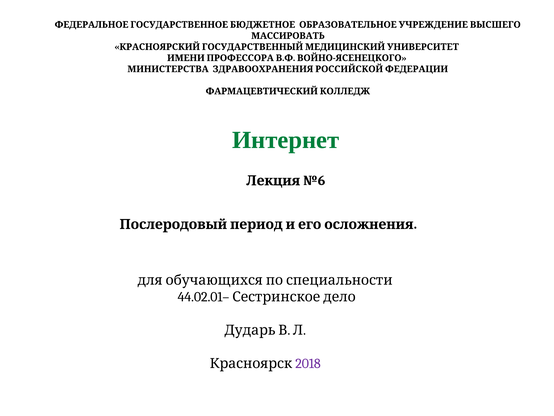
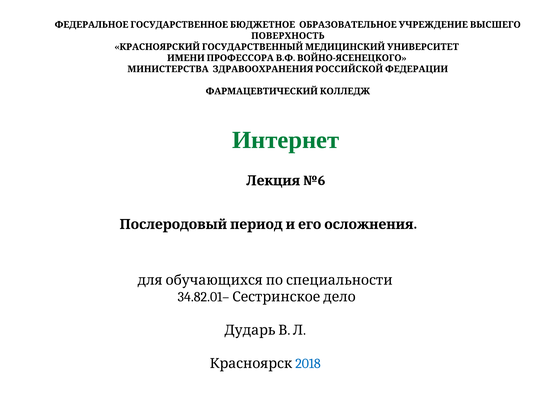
МАССИРОВАТЬ: МАССИРОВАТЬ -> ПОВЕРХНОСТЬ
44.02.01–: 44.02.01– -> 34.82.01–
2018 colour: purple -> blue
